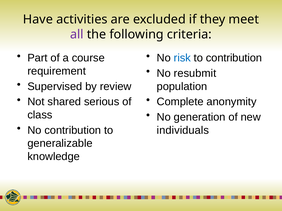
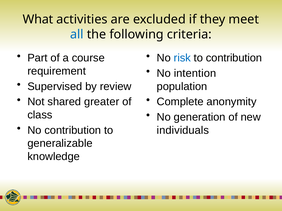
Have: Have -> What
all colour: purple -> blue
resubmit: resubmit -> intention
serious: serious -> greater
